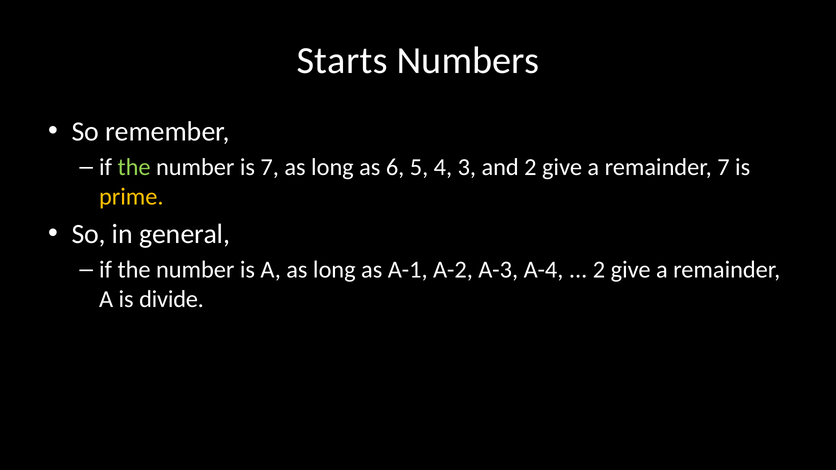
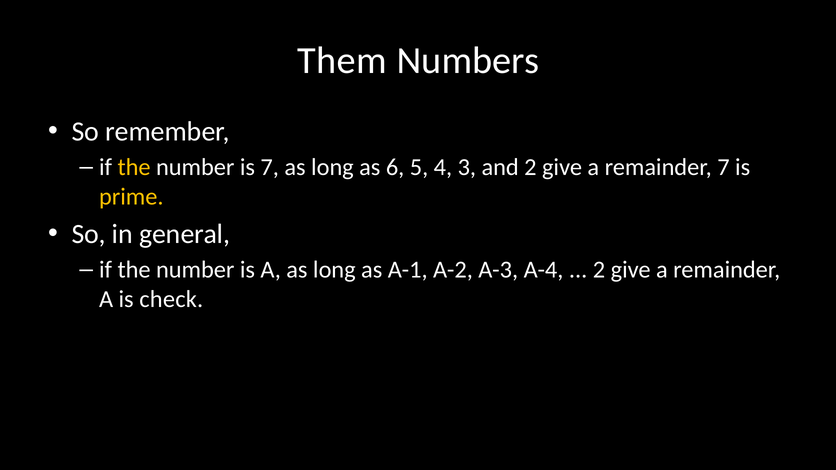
Starts: Starts -> Them
the at (134, 168) colour: light green -> yellow
divide: divide -> check
